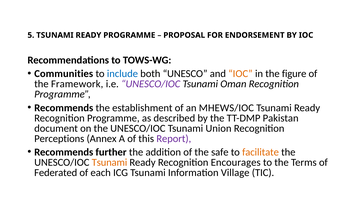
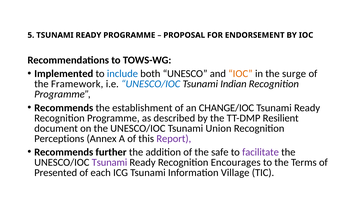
Communities: Communities -> Implemented
figure: figure -> surge
UNESCO/IOC at (151, 84) colour: purple -> blue
Oman: Oman -> Indian
MHEWS/IOC: MHEWS/IOC -> CHANGE/IOC
Pakistan: Pakistan -> Resilient
facilitate colour: orange -> purple
Tsunami at (110, 162) colour: orange -> purple
Federated: Federated -> Presented
